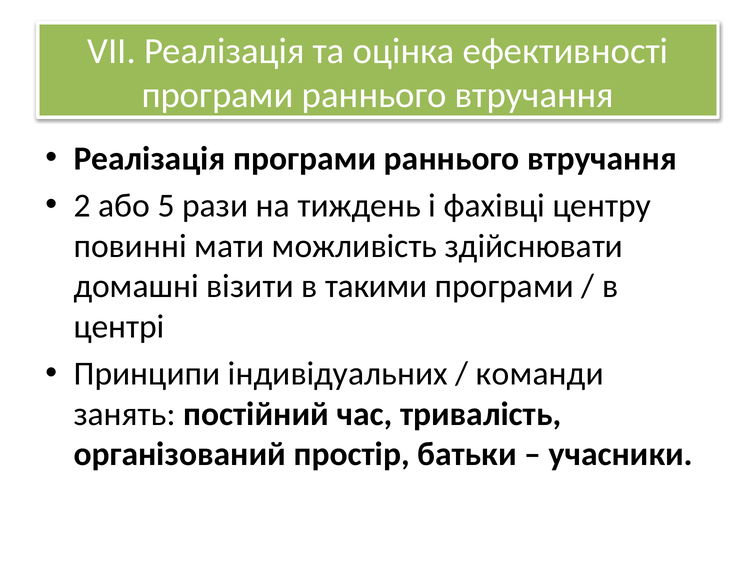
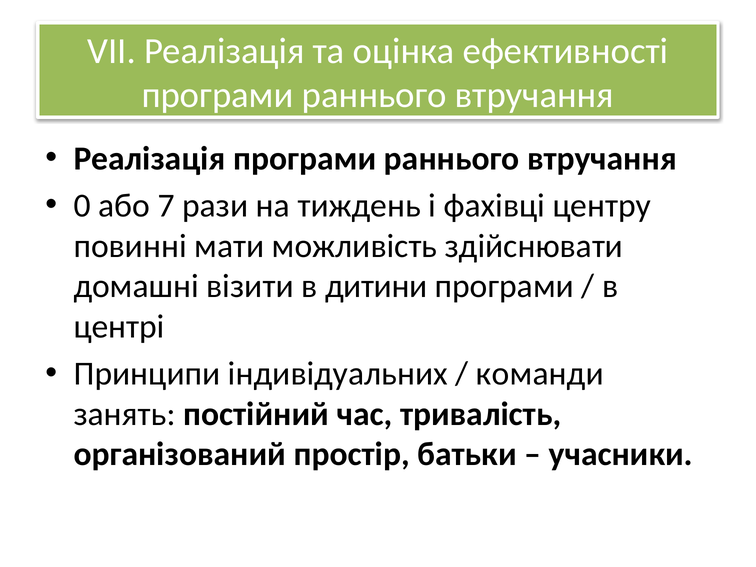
2: 2 -> 0
5: 5 -> 7
такими: такими -> дитини
